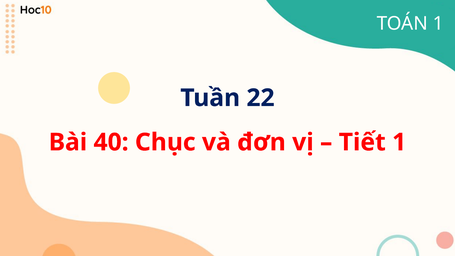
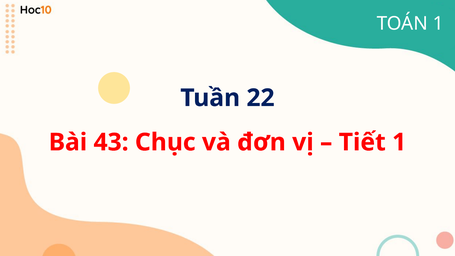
40: 40 -> 43
